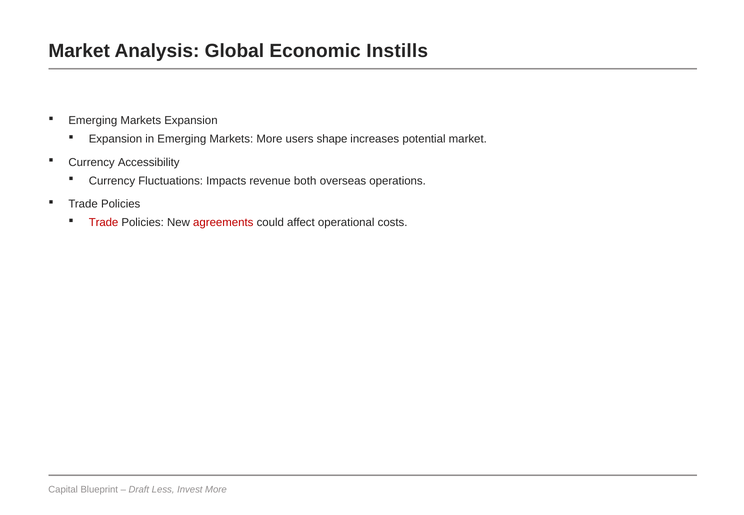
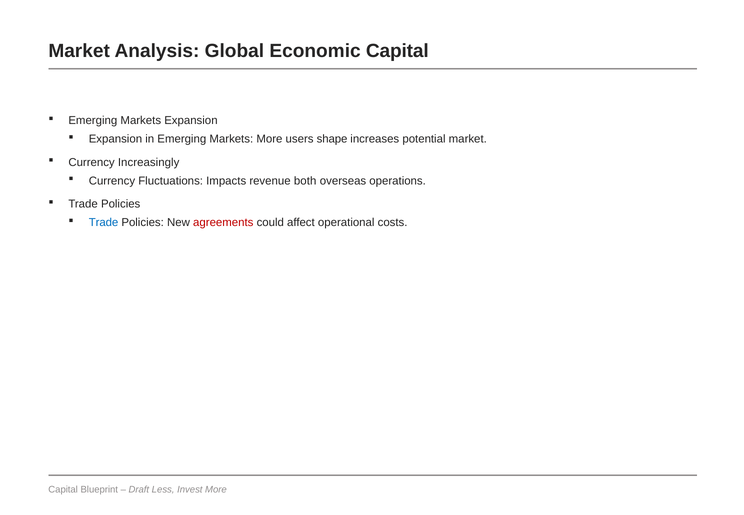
Economic Instills: Instills -> Capital
Accessibility: Accessibility -> Increasingly
Trade at (104, 223) colour: red -> blue
